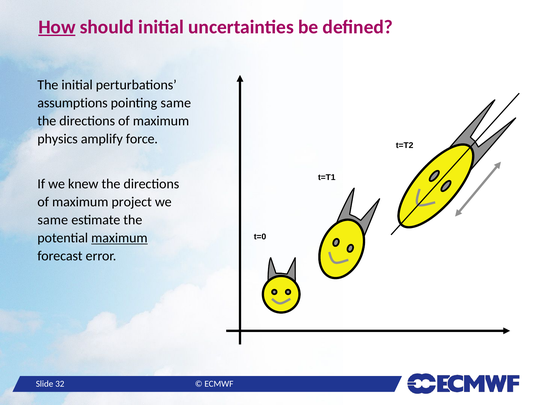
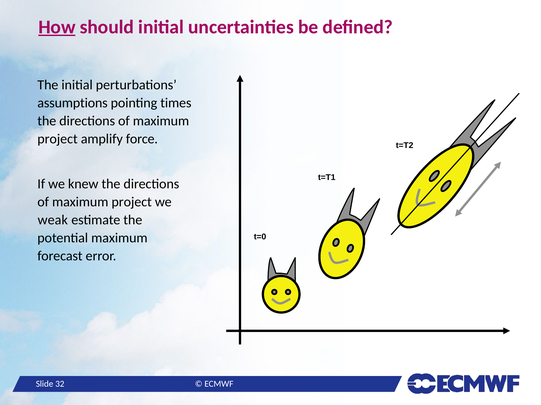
pointing same: same -> times
physics at (58, 139): physics -> project
same at (53, 220): same -> weak
maximum at (119, 238) underline: present -> none
